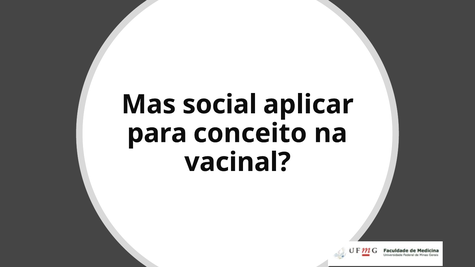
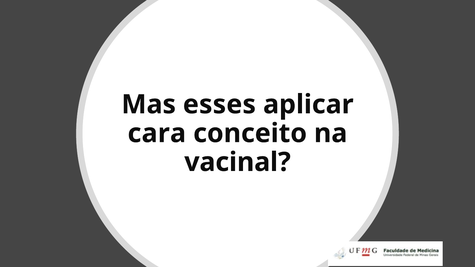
social: social -> esses
para: para -> cara
